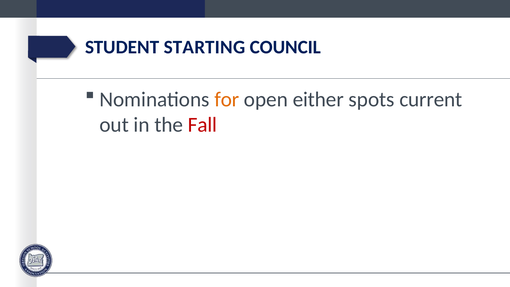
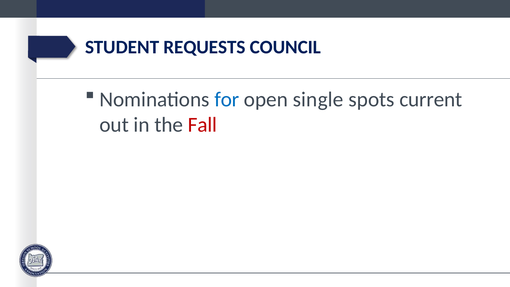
STARTING: STARTING -> REQUESTS
for colour: orange -> blue
either: either -> single
